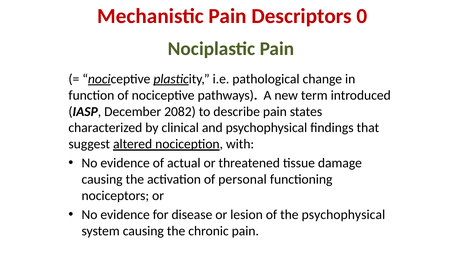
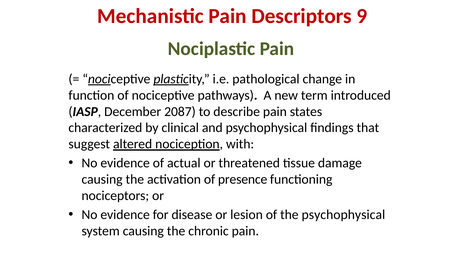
0: 0 -> 9
2082: 2082 -> 2087
personal: personal -> presence
